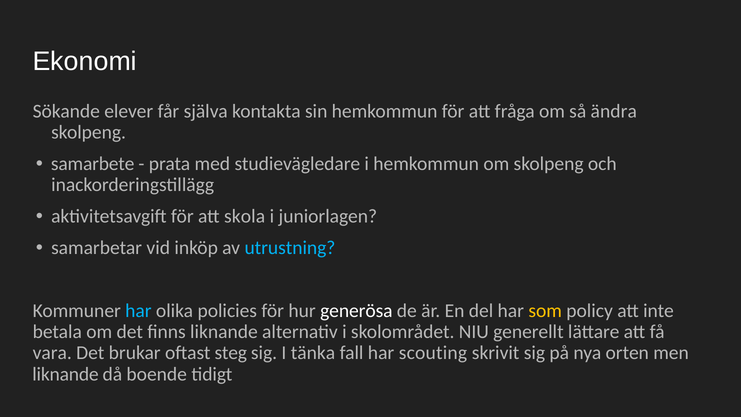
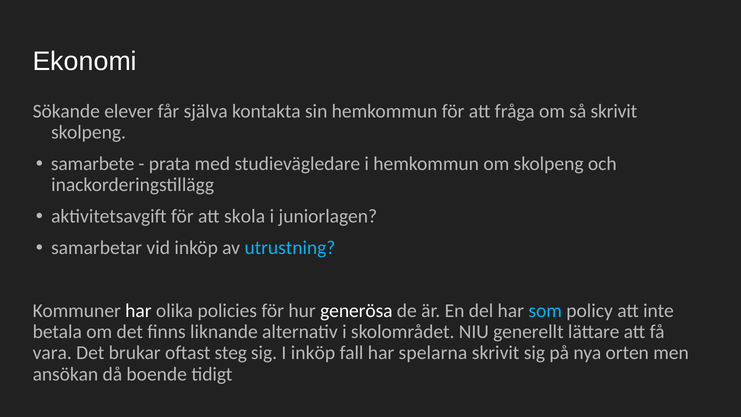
så ändra: ändra -> skrivit
har at (138, 311) colour: light blue -> white
som colour: yellow -> light blue
I tänka: tänka -> inköp
scouting: scouting -> spelarna
liknande at (66, 374): liknande -> ansökan
